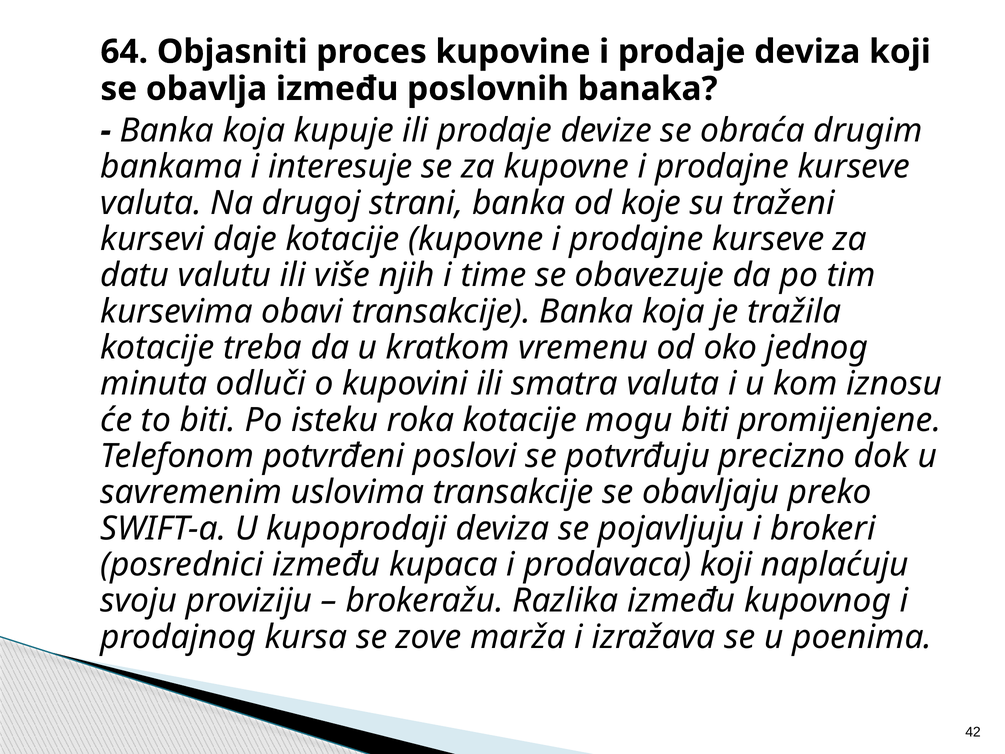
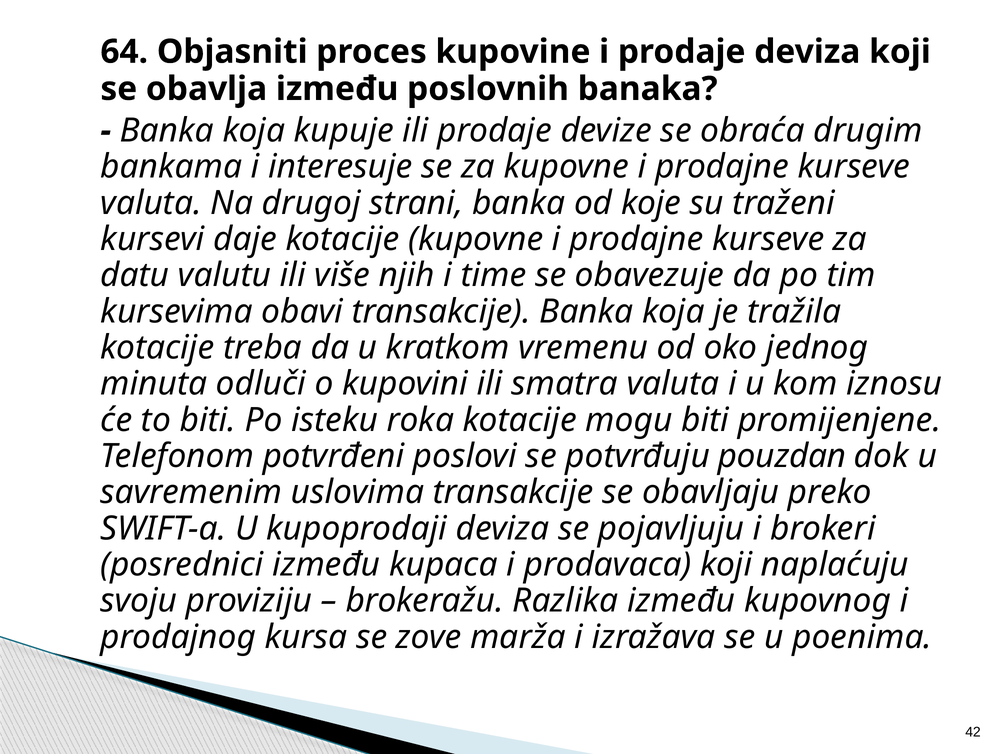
precizno: precizno -> pouzdan
